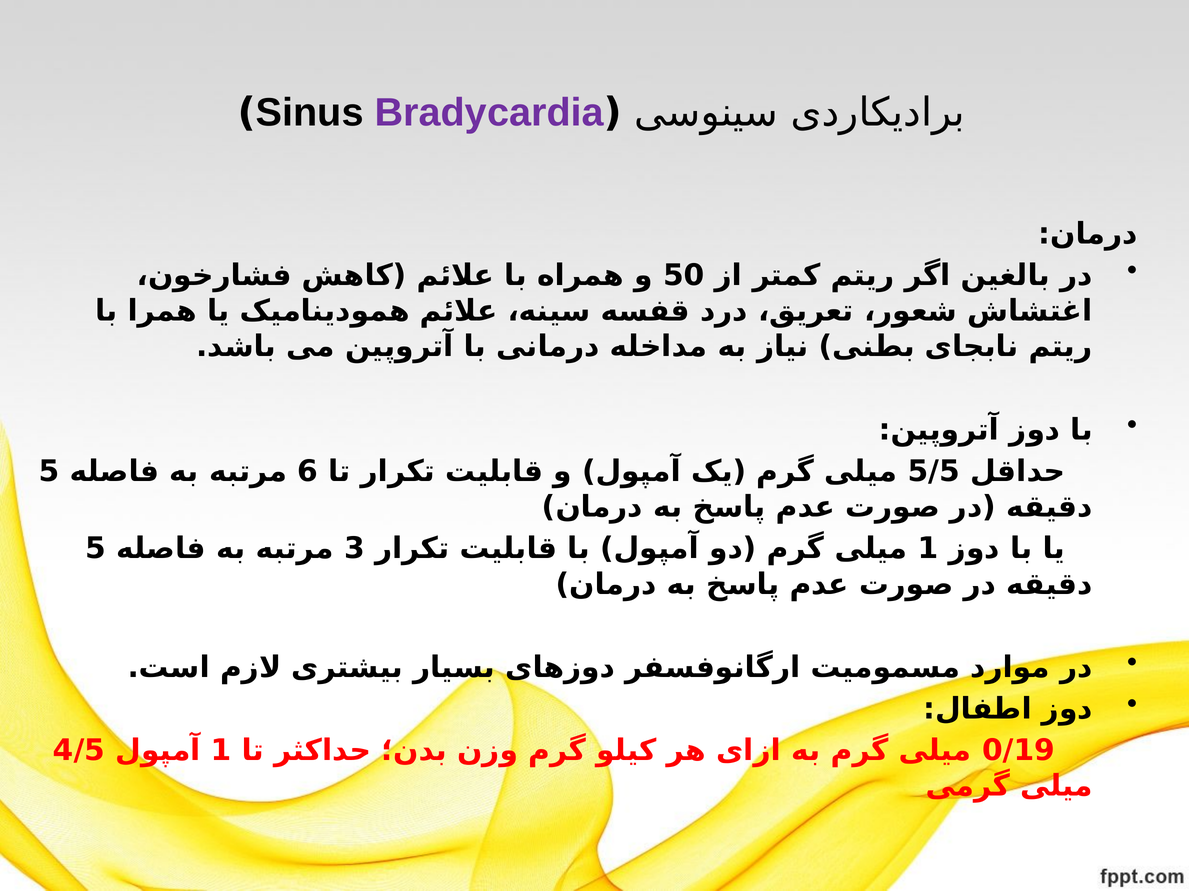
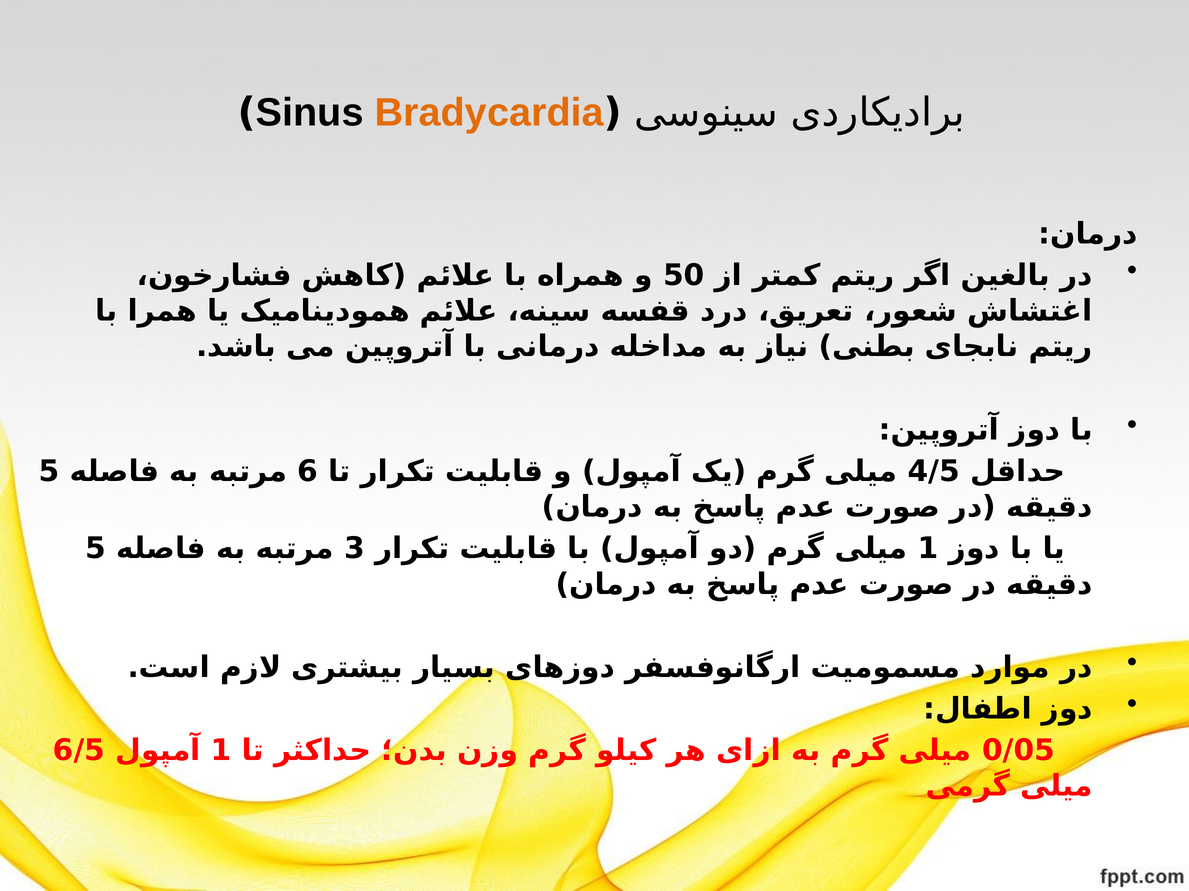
Bradycardia colour: purple -> orange
5/5: 5/5 -> 4/5
4/5: 4/5 -> 6/5
0/19: 0/19 -> 0/05
